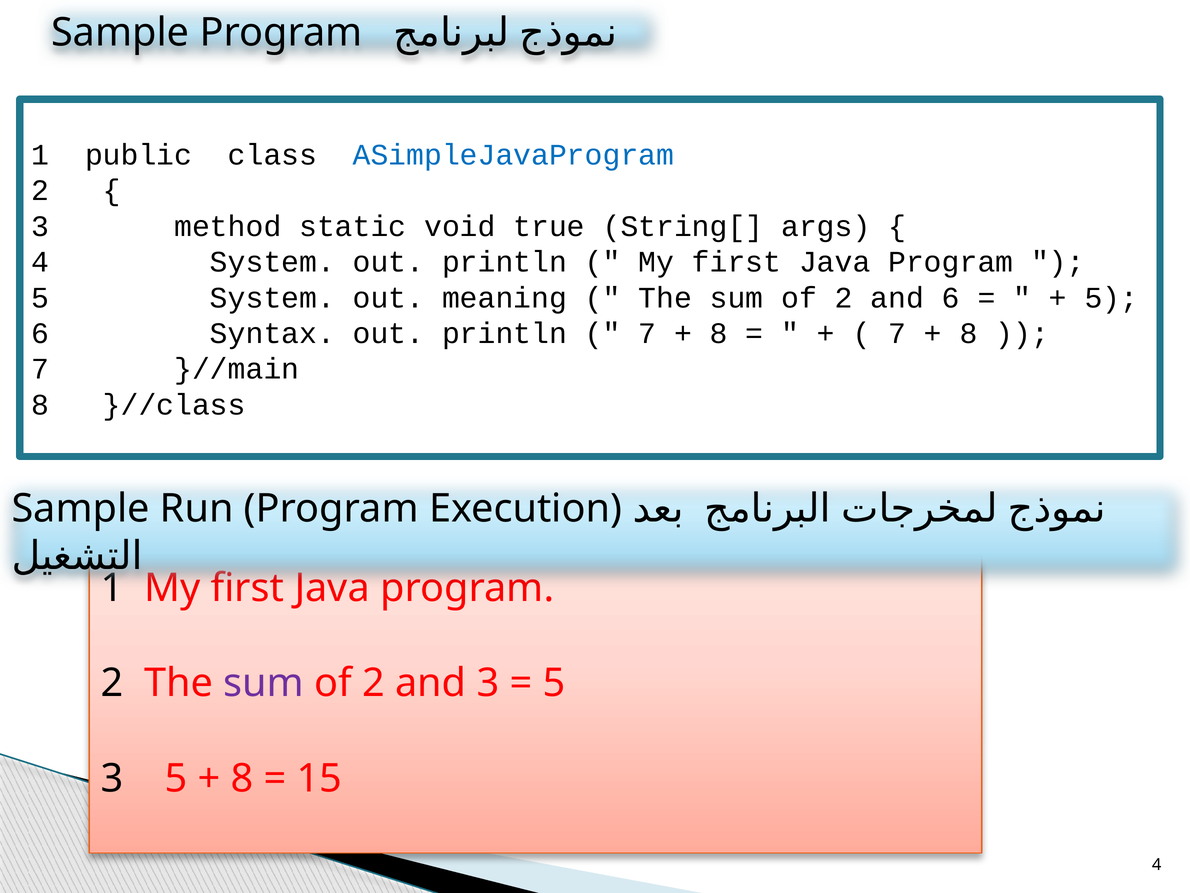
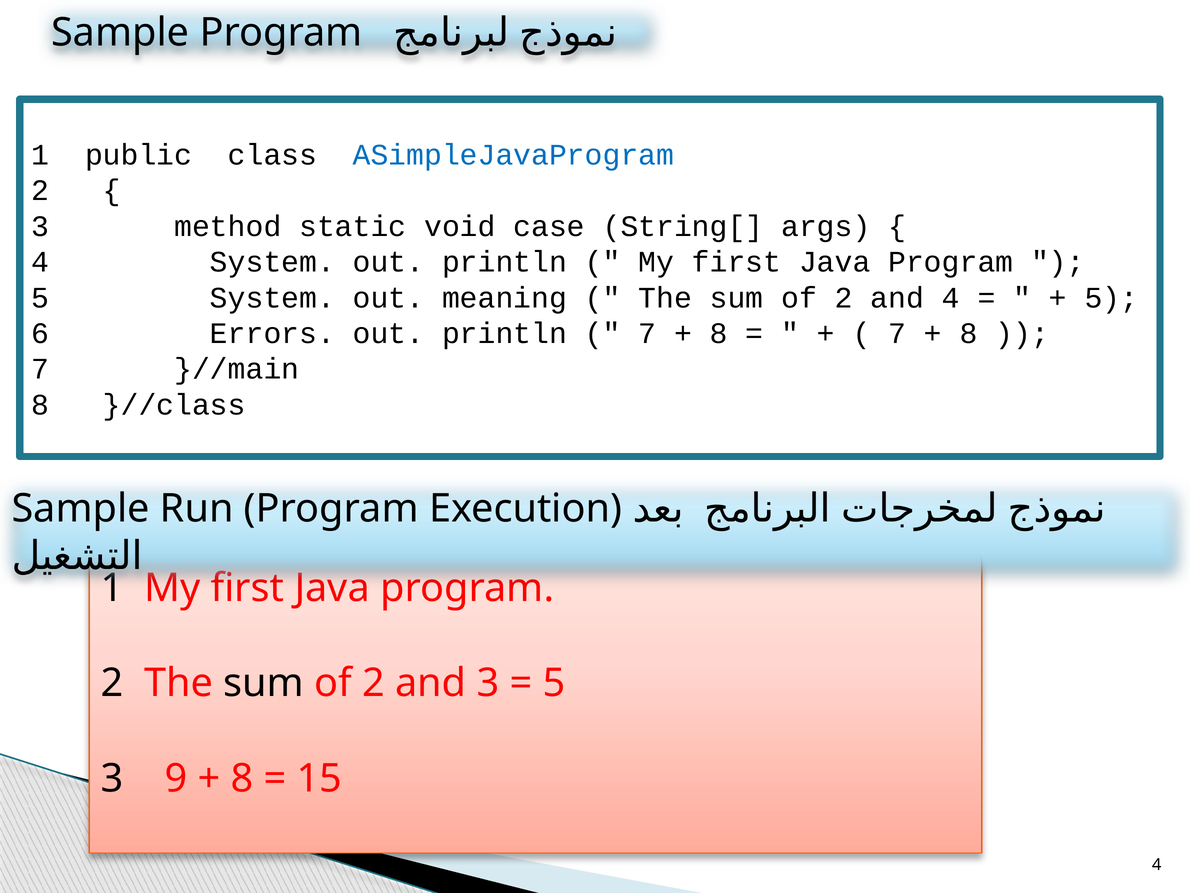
true: true -> case
and 6: 6 -> 4
Syntax: Syntax -> Errors
sum at (264, 683) colour: purple -> black
3 5: 5 -> 9
